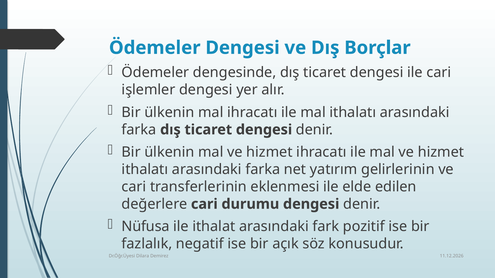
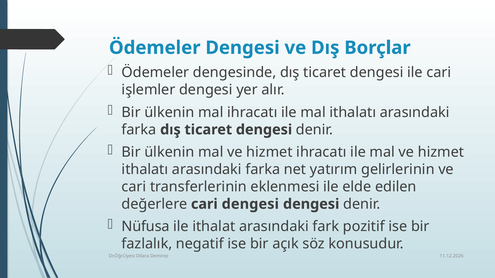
cari durumu: durumu -> dengesi
